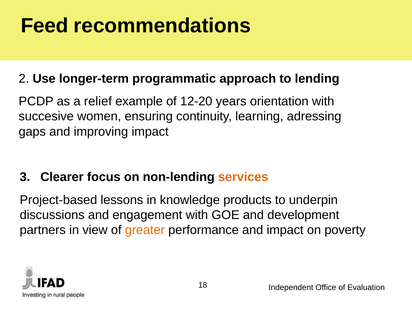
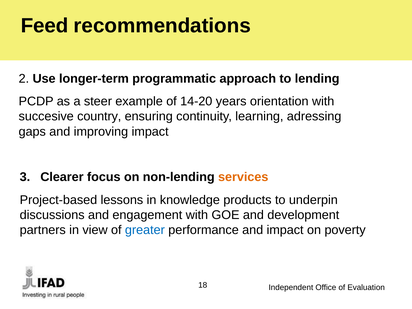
relief: relief -> steer
12-20: 12-20 -> 14-20
women: women -> country
greater colour: orange -> blue
